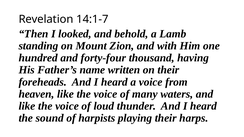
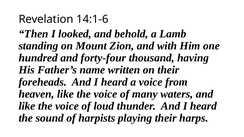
14:1-7: 14:1-7 -> 14:1-6
